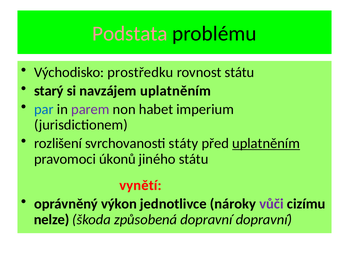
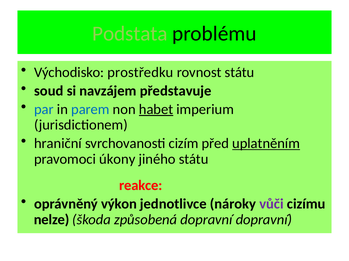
Podstata colour: pink -> light green
starý: starý -> soud
navzájem uplatněním: uplatněním -> představuje
parem colour: purple -> blue
habet underline: none -> present
rozlišení: rozlišení -> hraniční
státy: státy -> cizím
úkonů: úkonů -> úkony
vynětí: vynětí -> reakce
